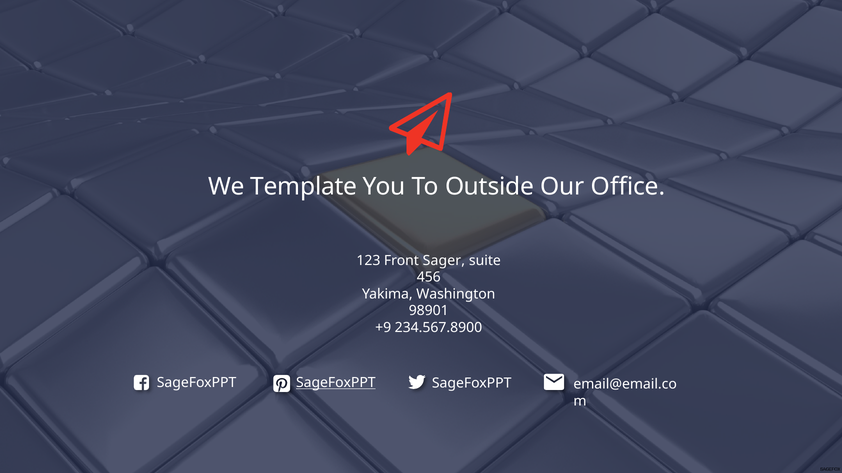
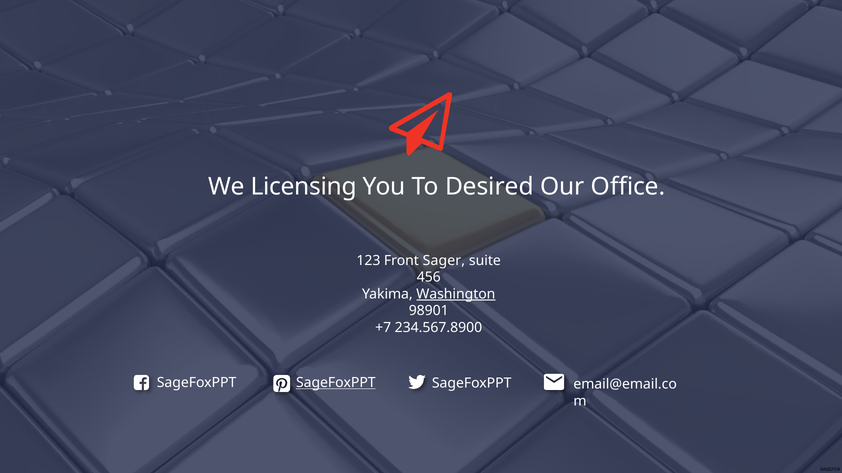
Template: Template -> Licensing
Outside: Outside -> Desired
Washington underline: none -> present
+9: +9 -> +7
